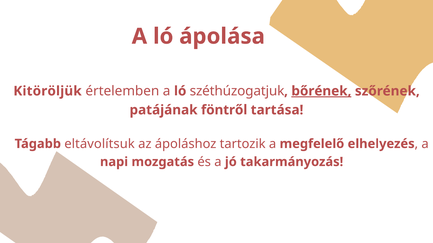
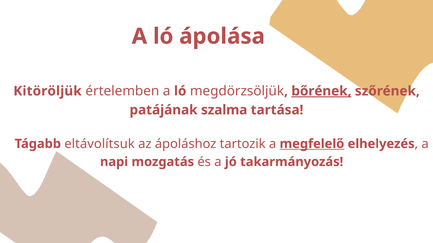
széthúzogatjuk: széthúzogatjuk -> megdörzsöljük
föntről: föntről -> szalma
megfelelő underline: none -> present
